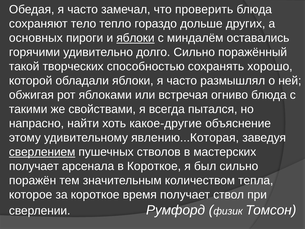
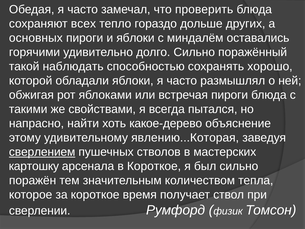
тело: тело -> всех
яблоки at (135, 38) underline: present -> none
творческих: творческих -> наблюдать
встречая огниво: огниво -> пироги
какое-другие: какое-другие -> какое-дерево
получает at (34, 166): получает -> картошку
